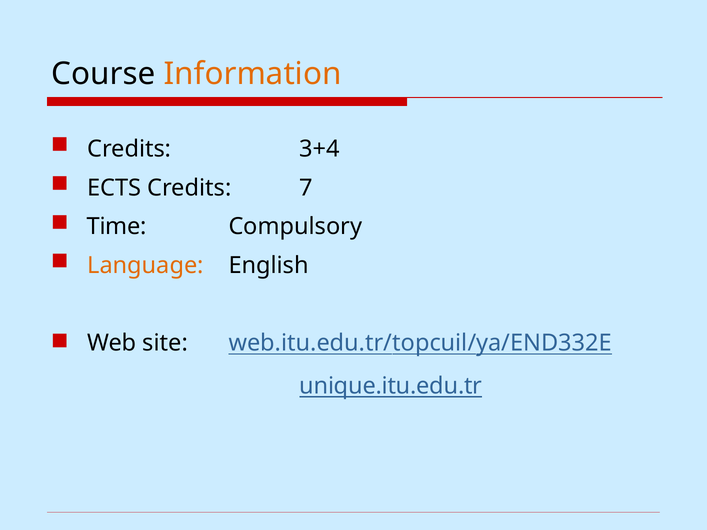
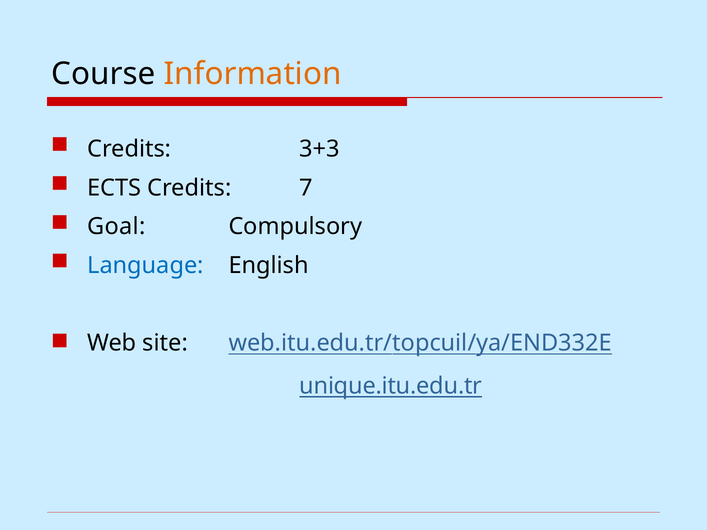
3+4: 3+4 -> 3+3
Time: Time -> Goal
Language colour: orange -> blue
